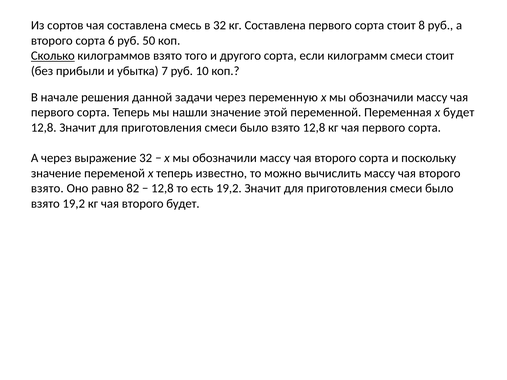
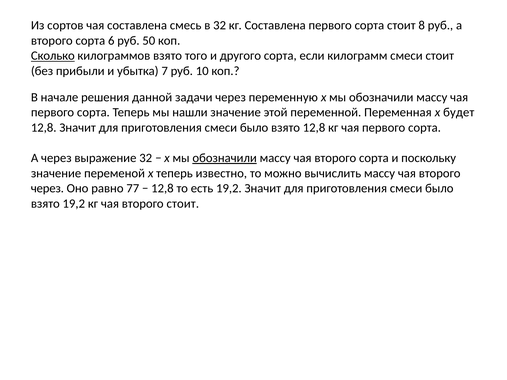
обозначили at (225, 158) underline: none -> present
взято at (47, 189): взято -> через
82: 82 -> 77
второго будет: будет -> стоит
